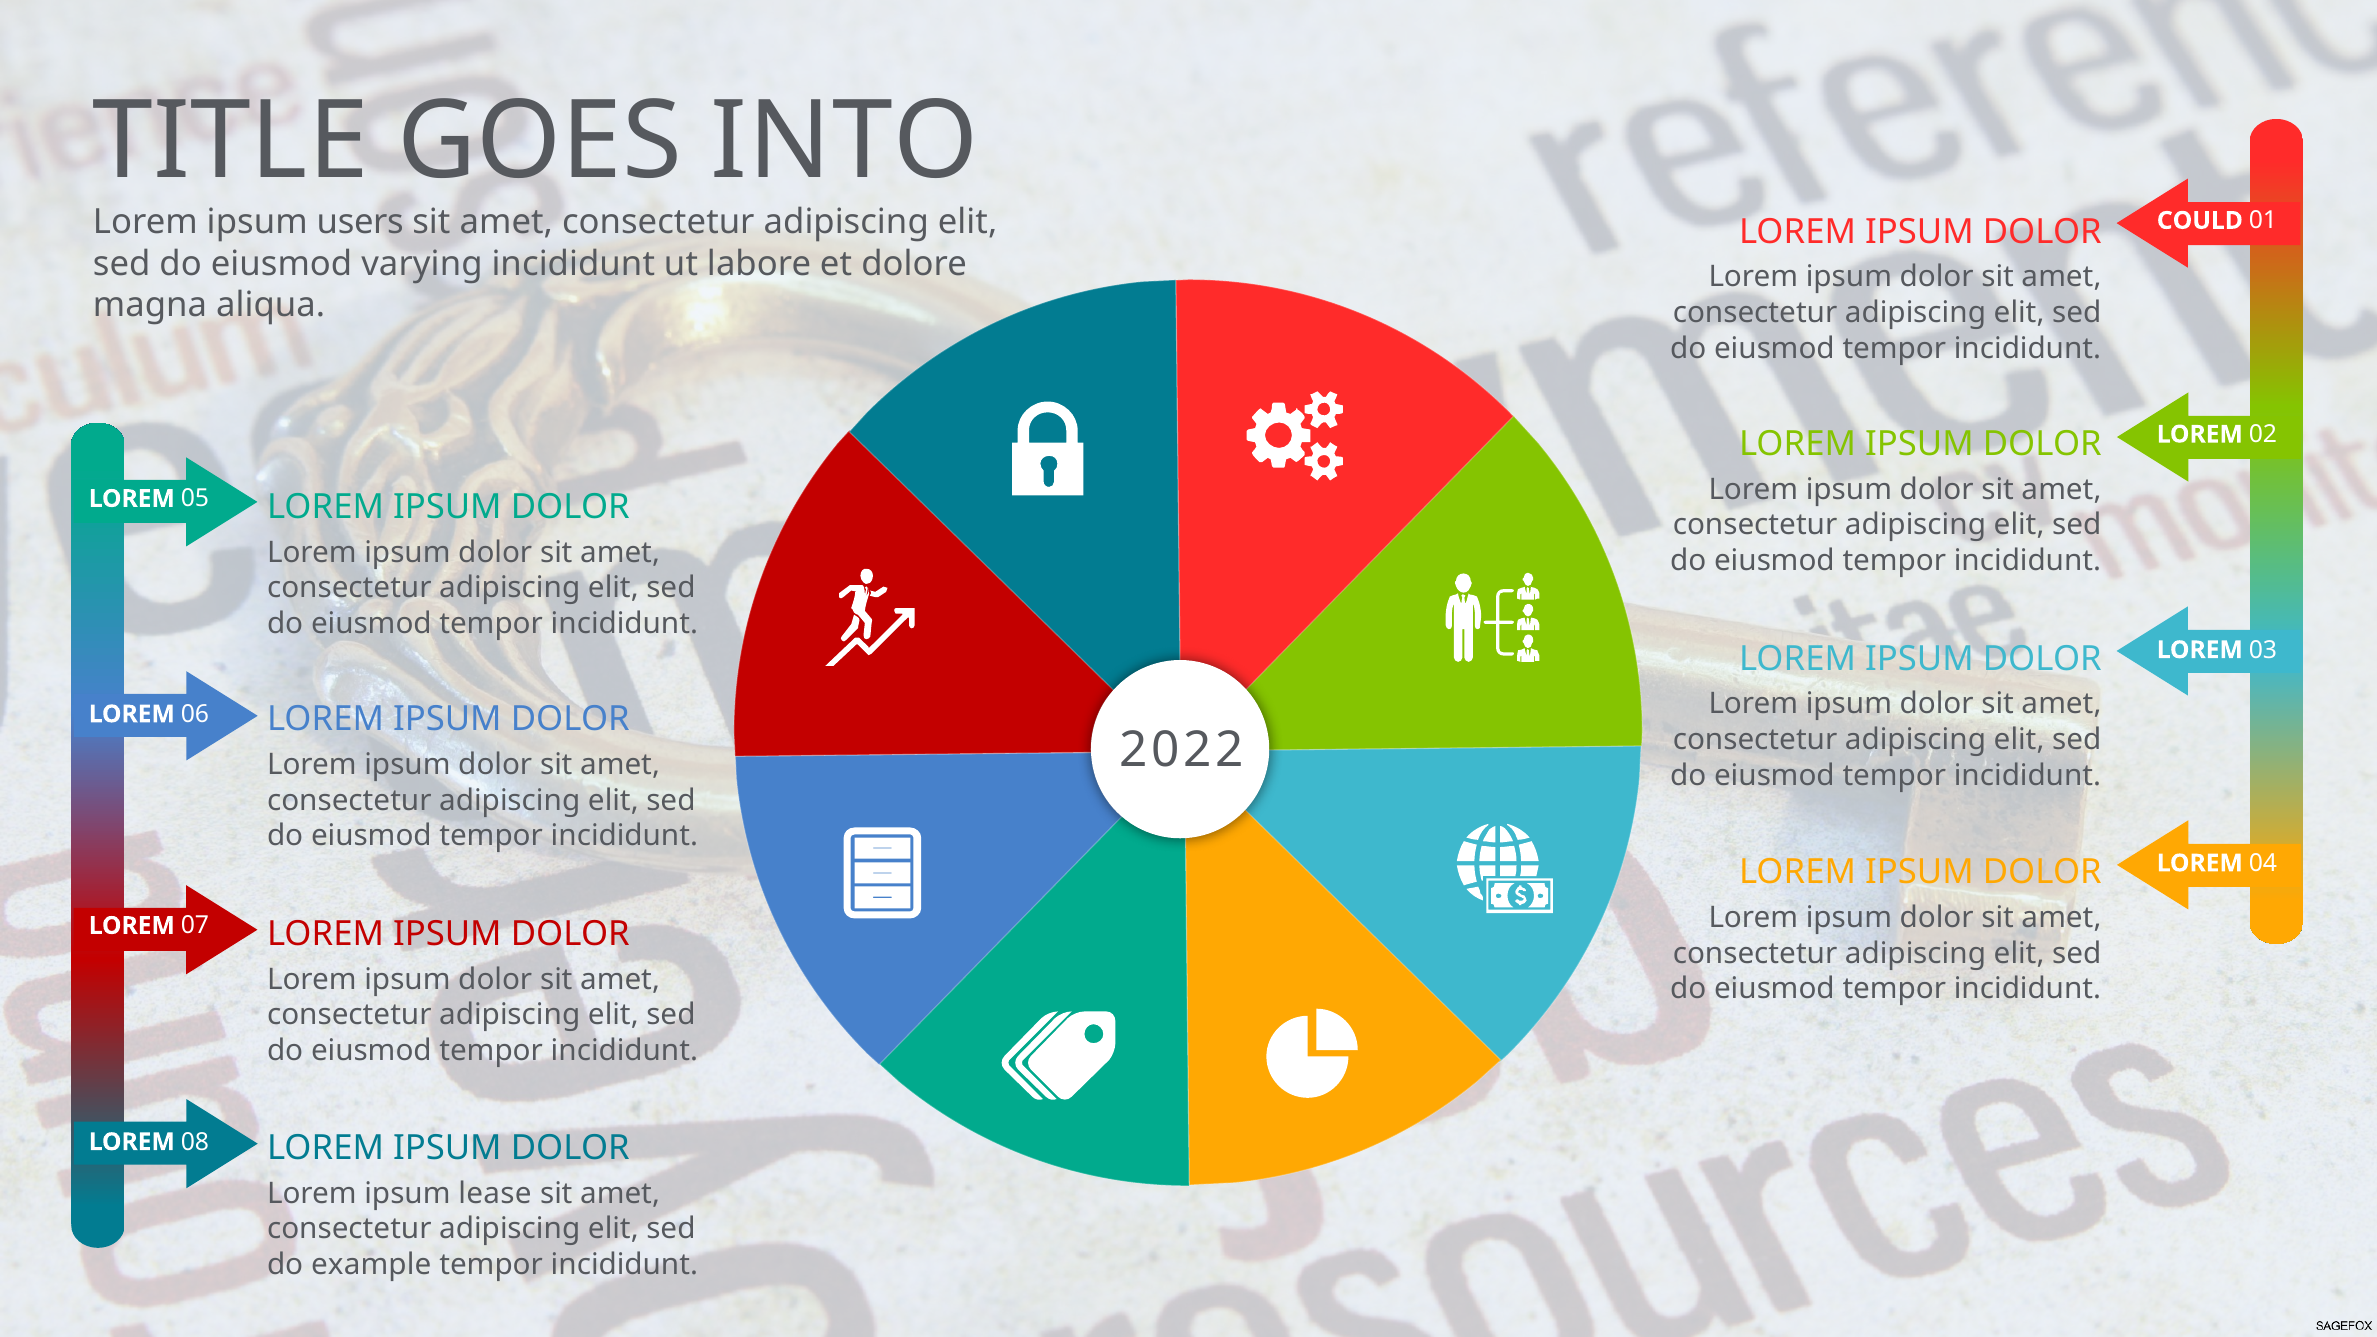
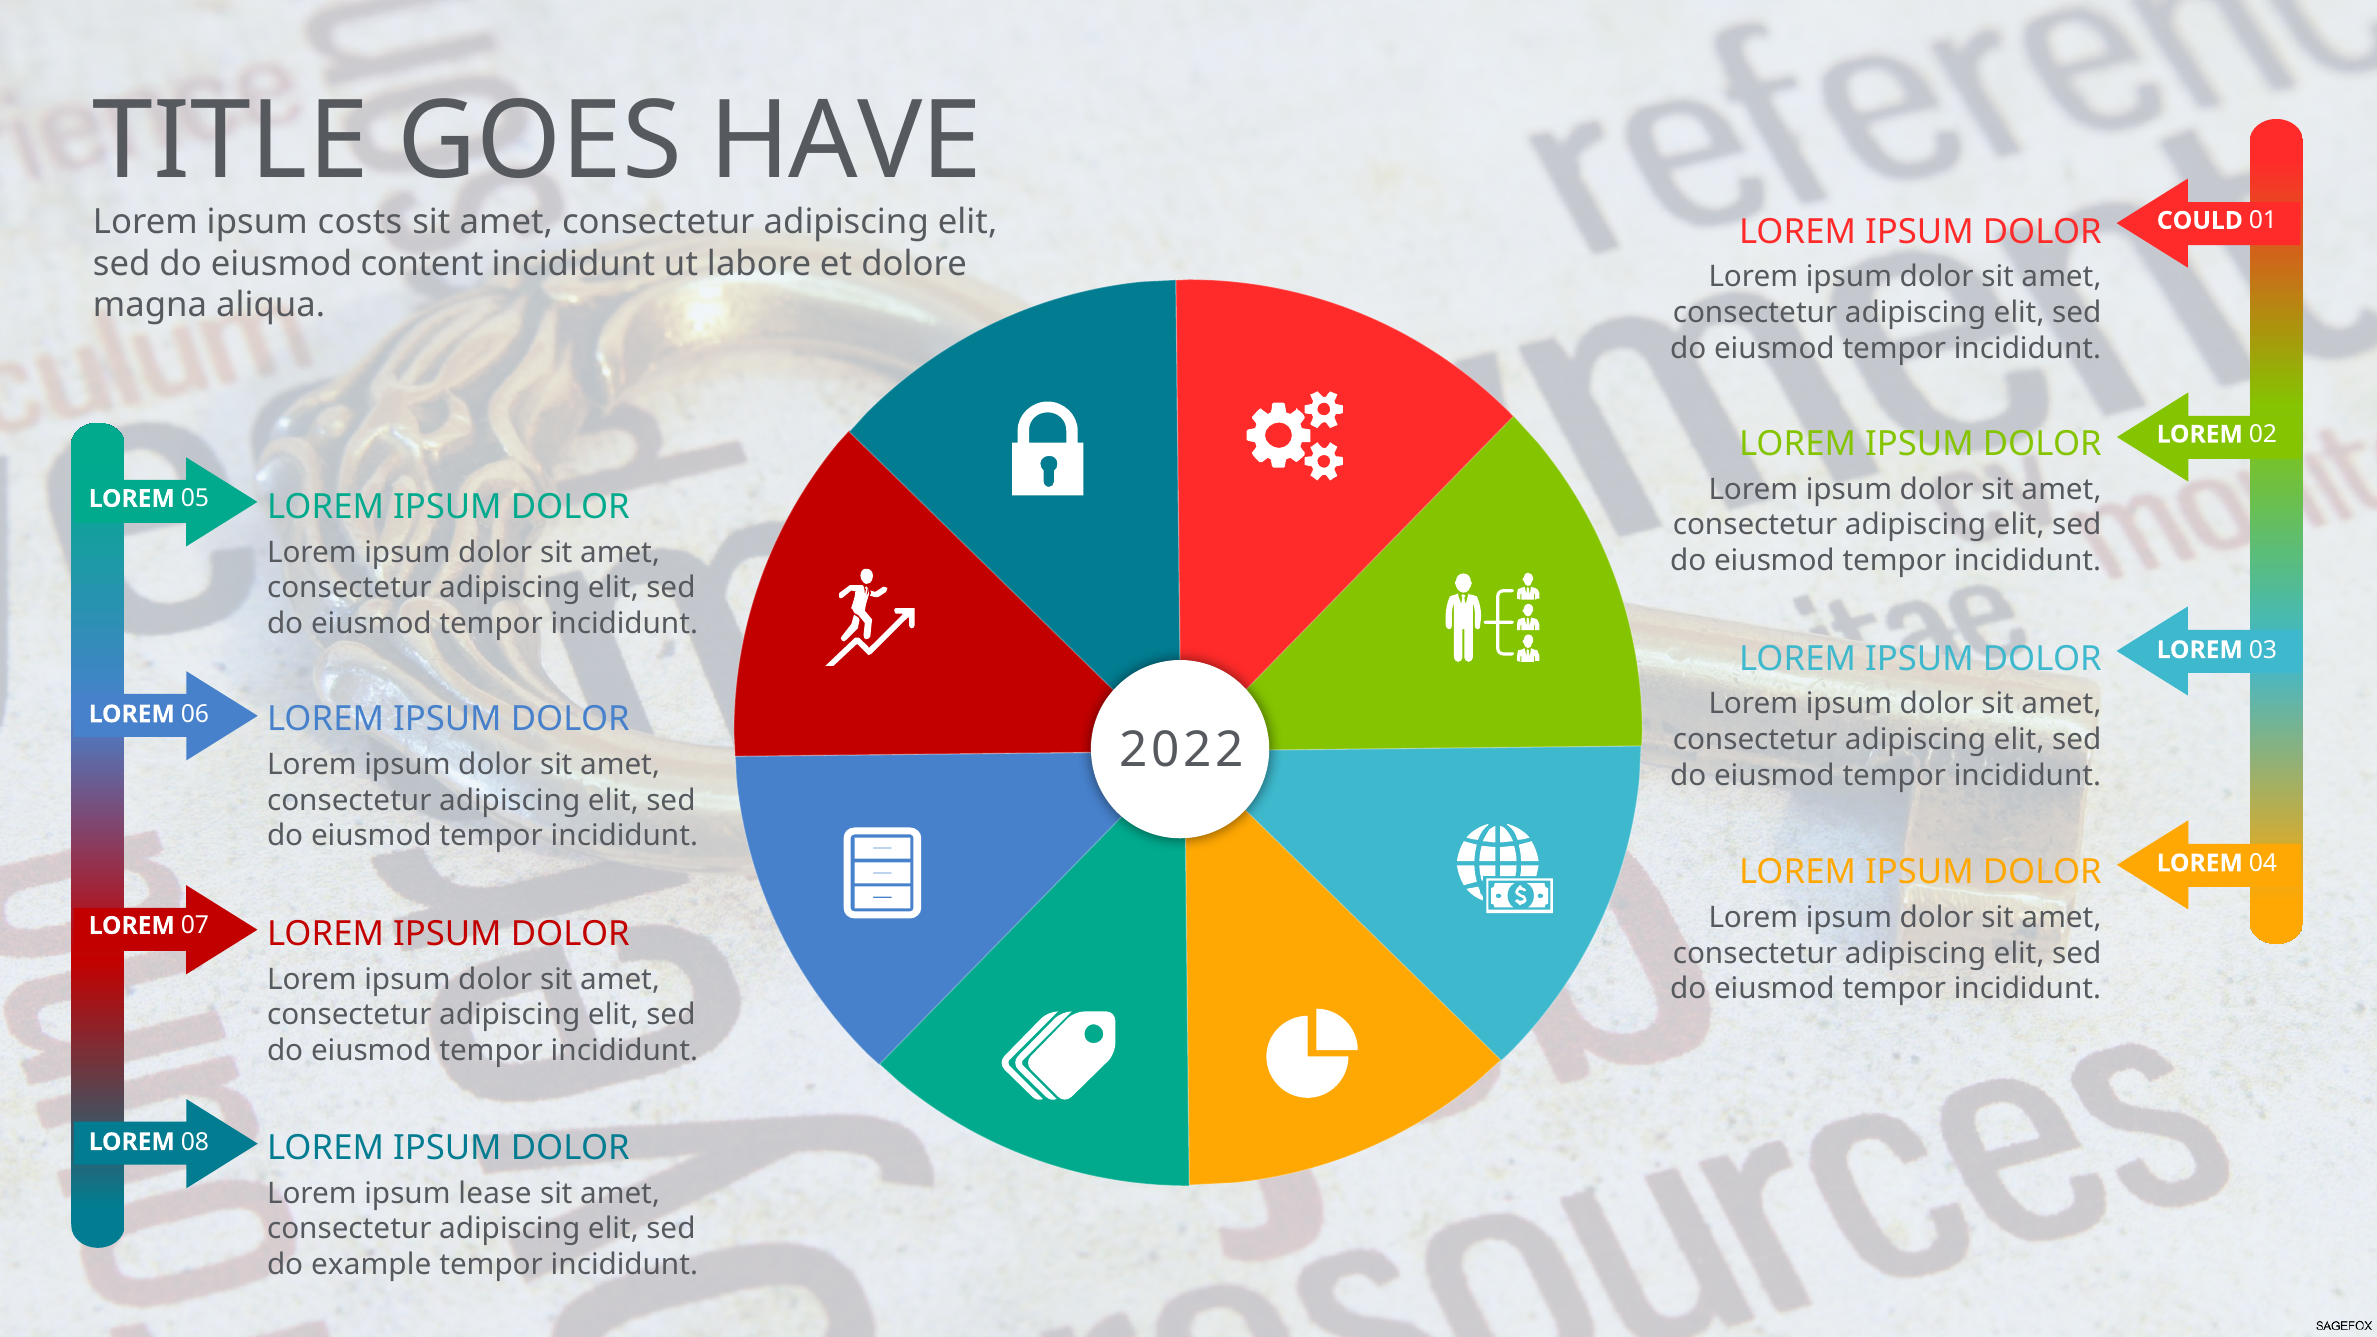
INTO: INTO -> HAVE
users: users -> costs
varying: varying -> content
